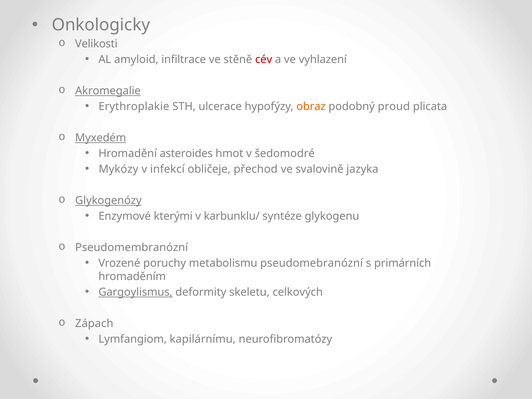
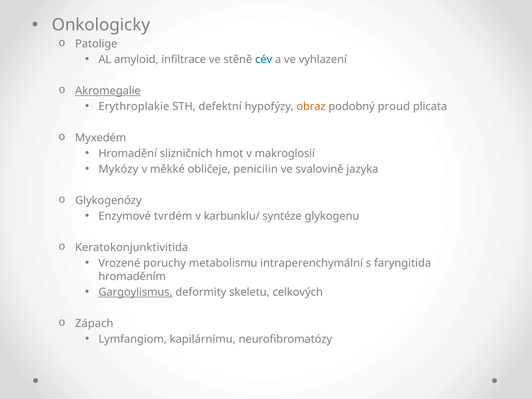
Velikosti: Velikosti -> Patolige
cév colour: red -> blue
ulcerace: ulcerace -> defektní
Myxedém underline: present -> none
asteroides: asteroides -> slizničních
šedomodré: šedomodré -> makroglosií
infekcí: infekcí -> měkké
přechod: přechod -> penicilin
Glykogenózy underline: present -> none
kterými: kterými -> tvrdém
Pseudomembranózní: Pseudomembranózní -> Keratokonjunktivitida
pseudomebranózní: pseudomebranózní -> intraperenchymální
primárních: primárních -> faryngitida
